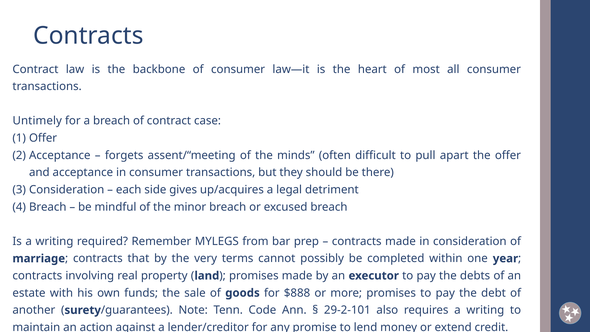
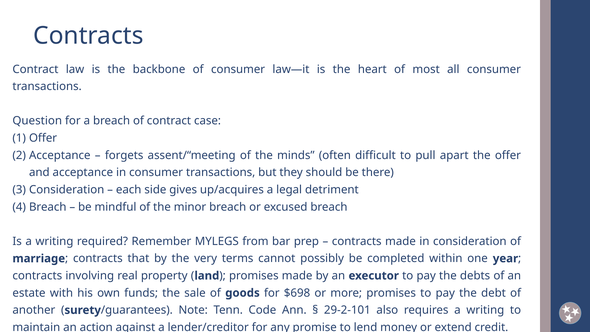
Untimely: Untimely -> Question
$888: $888 -> $698
